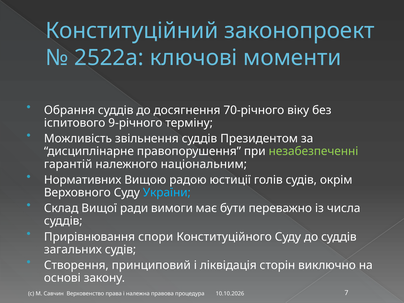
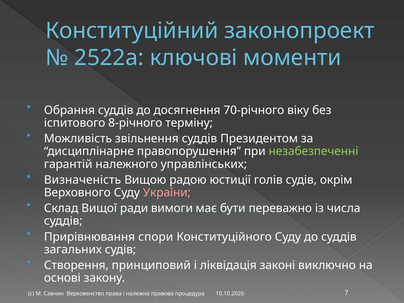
9-річного: 9-річного -> 8-річного
національним: національним -> управлінських
Нормативних: Нормативних -> Визначеність
України colour: light blue -> pink
сторін: сторін -> законі
